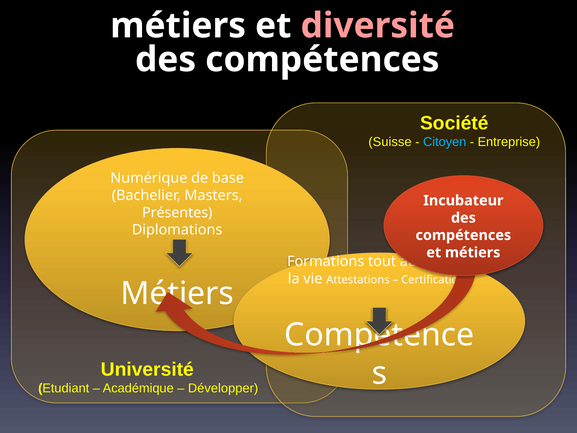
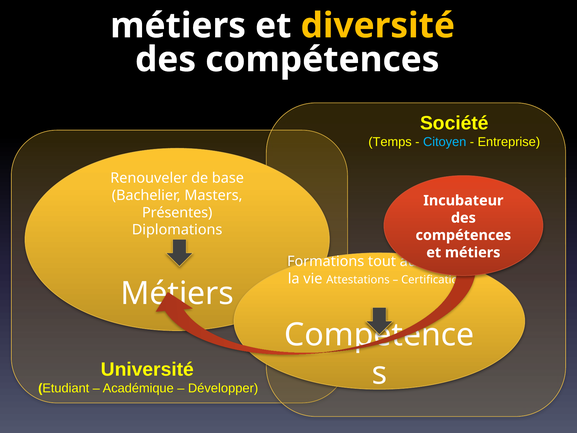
diversité colour: pink -> yellow
Suisse: Suisse -> Temps
Numérique: Numérique -> Renouveler
